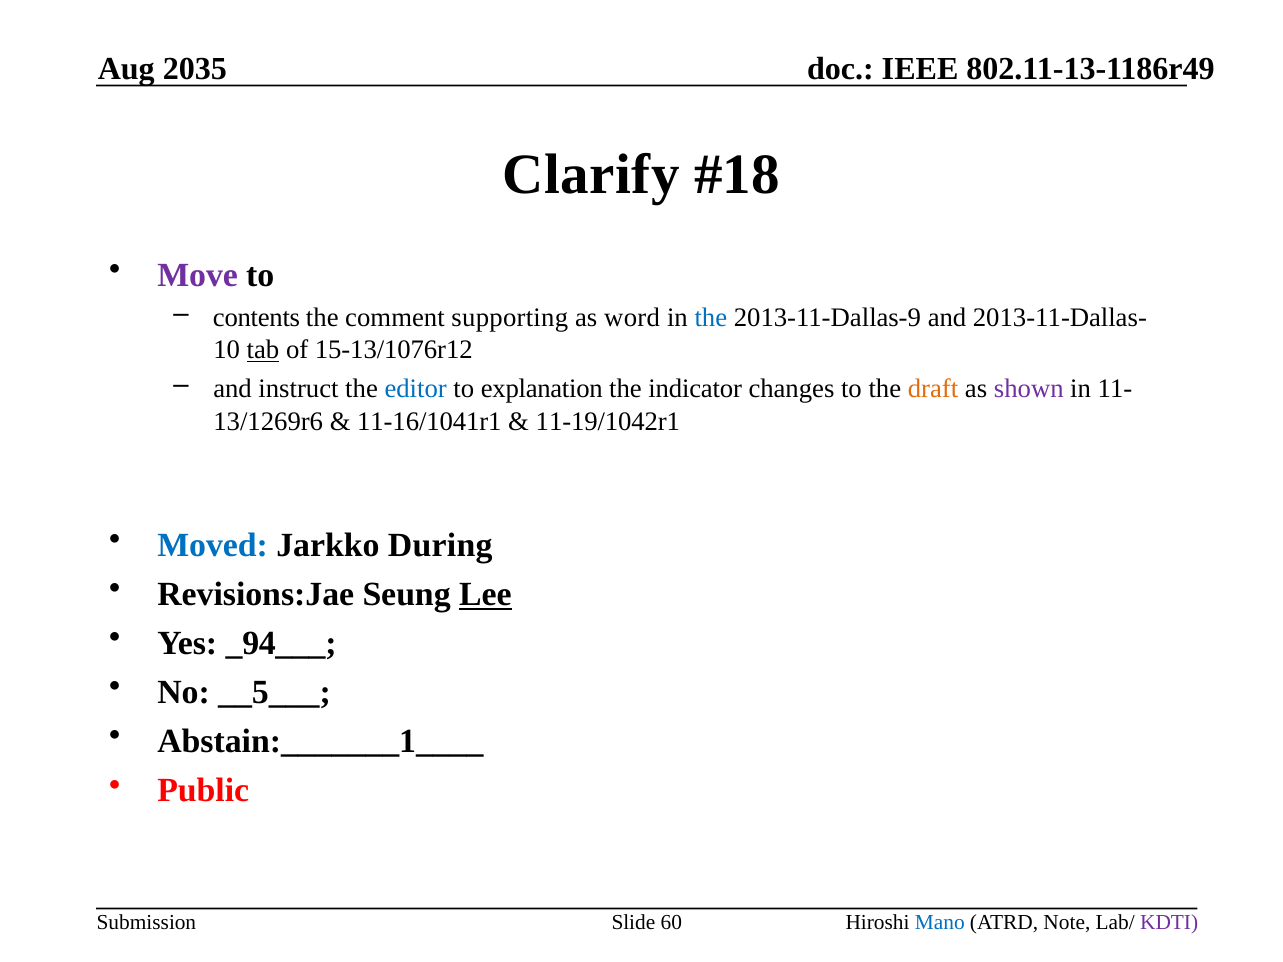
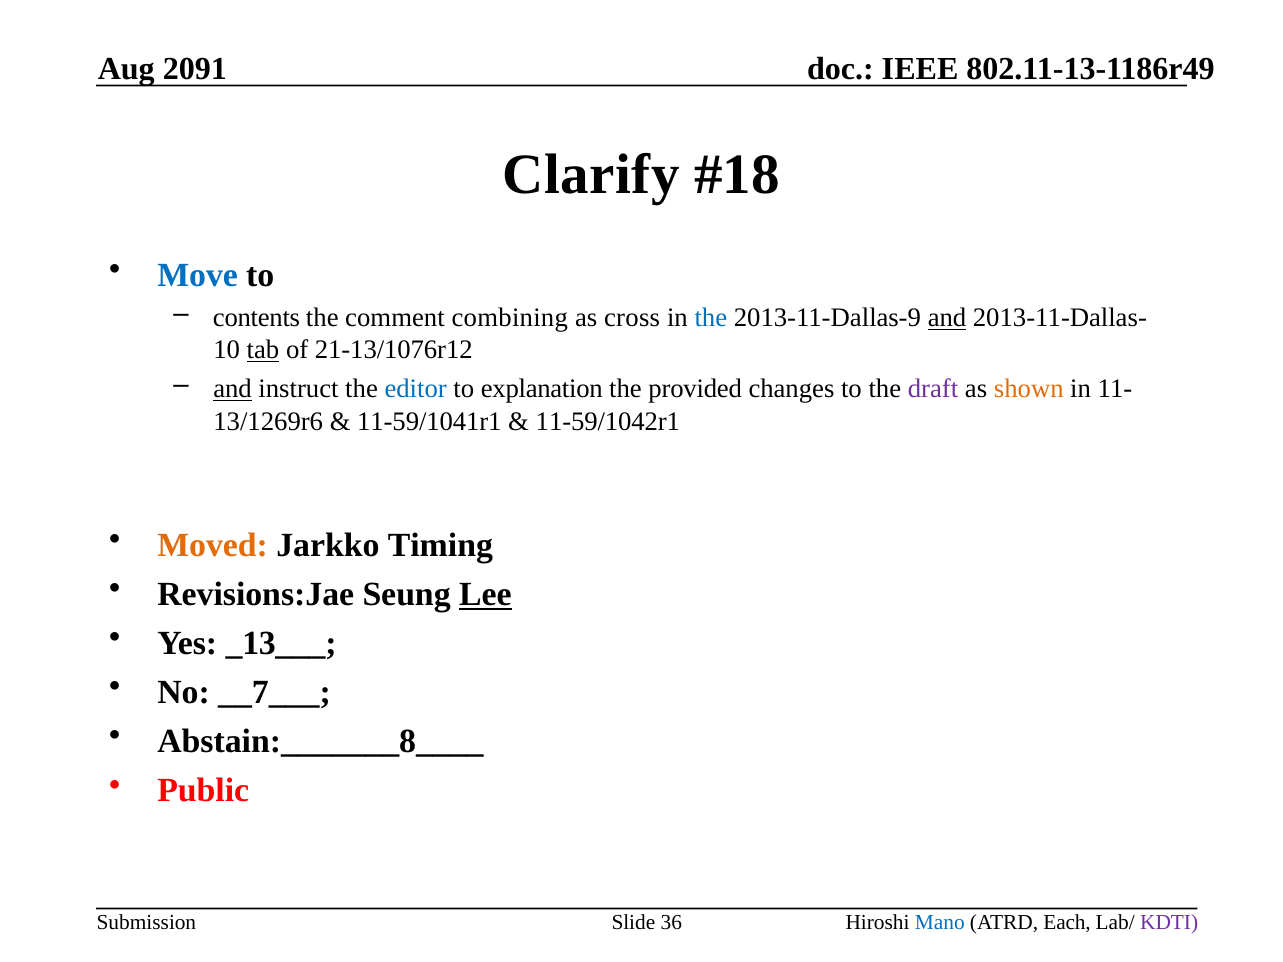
2035: 2035 -> 2091
Move colour: purple -> blue
supporting: supporting -> combining
word: word -> cross
and at (947, 318) underline: none -> present
15-13/1076r12: 15-13/1076r12 -> 21-13/1076r12
and at (233, 389) underline: none -> present
indicator: indicator -> provided
draft colour: orange -> purple
shown colour: purple -> orange
11-16/1041r1: 11-16/1041r1 -> 11-59/1041r1
11-19/1042r1: 11-19/1042r1 -> 11-59/1042r1
Moved colour: blue -> orange
During: During -> Timing
_94___: _94___ -> _13___
__5___: __5___ -> __7___
Abstain:_______1____: Abstain:_______1____ -> Abstain:_______8____
60: 60 -> 36
Note: Note -> Each
